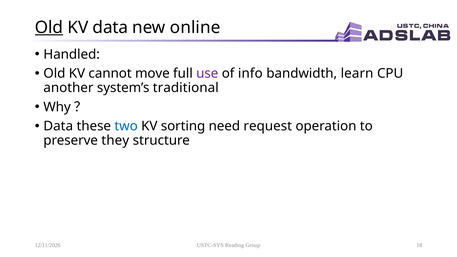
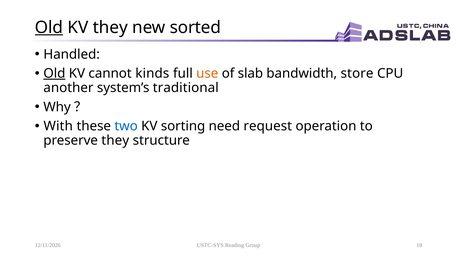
KV data: data -> they
online: online -> sorted
Old at (54, 74) underline: none -> present
move: move -> kinds
use colour: purple -> orange
info: info -> slab
learn: learn -> store
Data at (58, 126): Data -> With
